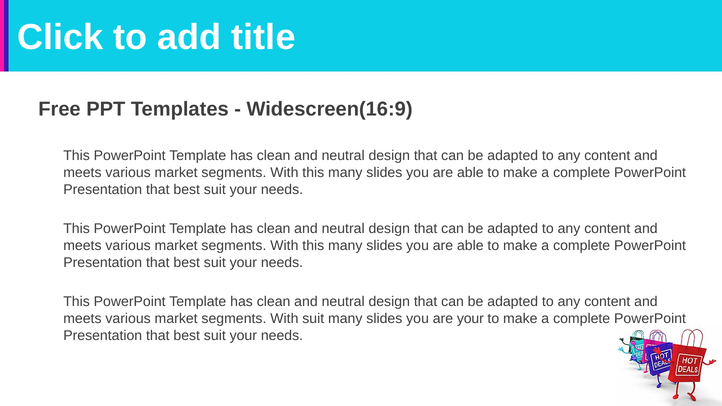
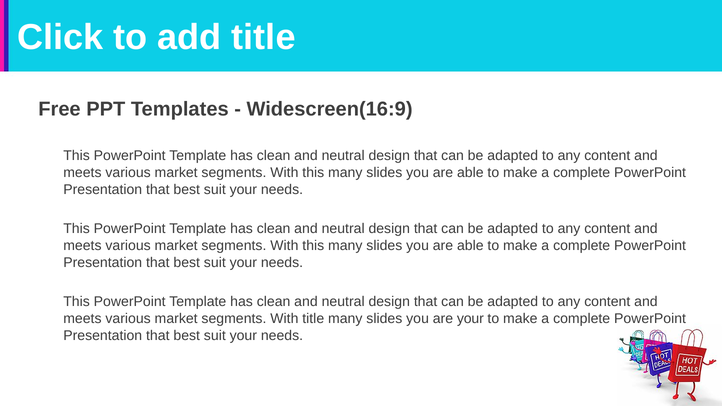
With suit: suit -> title
